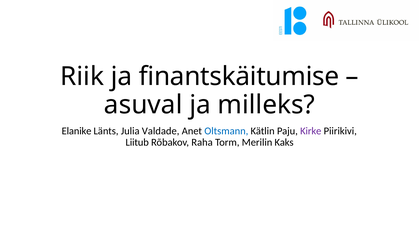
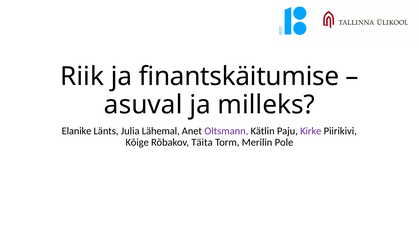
Valdade: Valdade -> Lähemal
Oltsmann colour: blue -> purple
Liitub: Liitub -> Kõige
Raha: Raha -> Täita
Kaks: Kaks -> Pole
